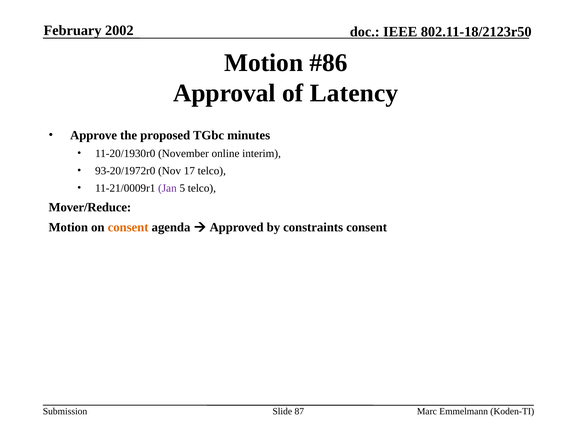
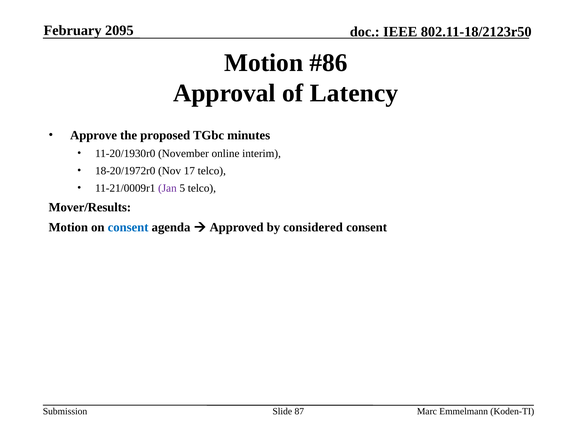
2002: 2002 -> 2095
93-20/1972r0: 93-20/1972r0 -> 18-20/1972r0
Mover/Reduce: Mover/Reduce -> Mover/Results
consent at (128, 227) colour: orange -> blue
constraints: constraints -> considered
